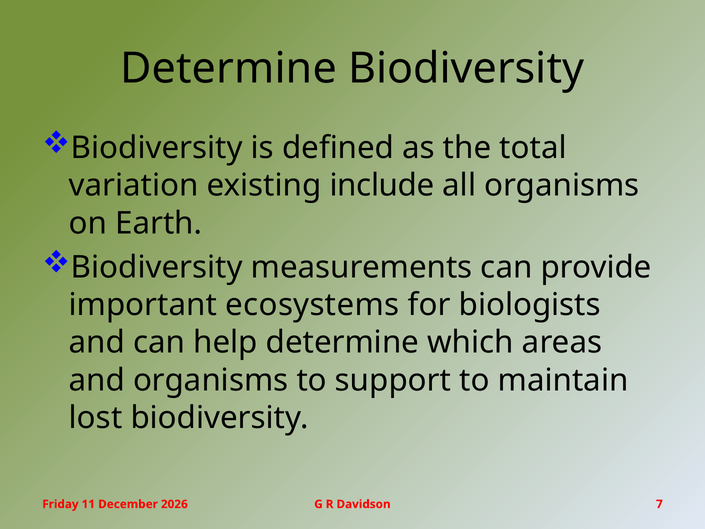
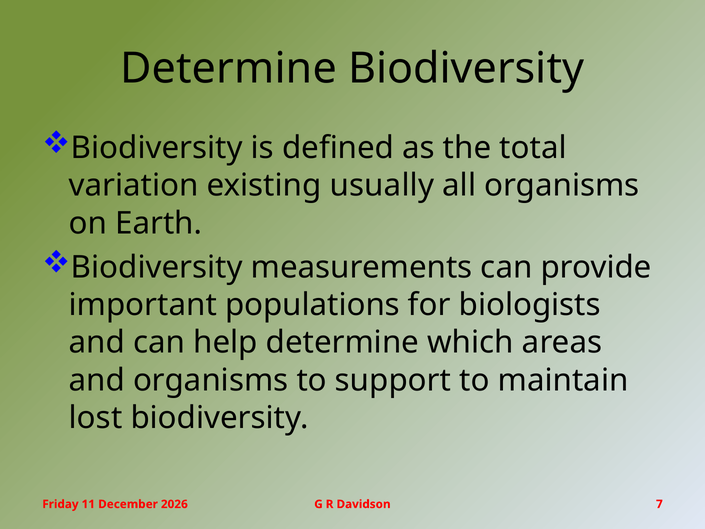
include: include -> usually
ecosystems: ecosystems -> populations
